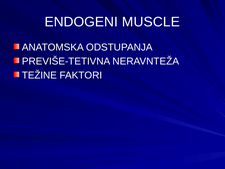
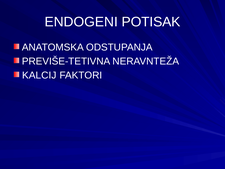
MUSCLE: MUSCLE -> POTISAK
TEŽINE: TEŽINE -> KALCIJ
